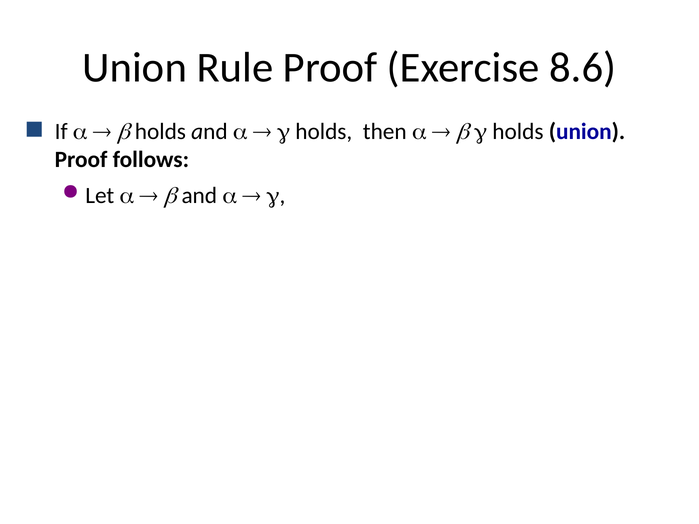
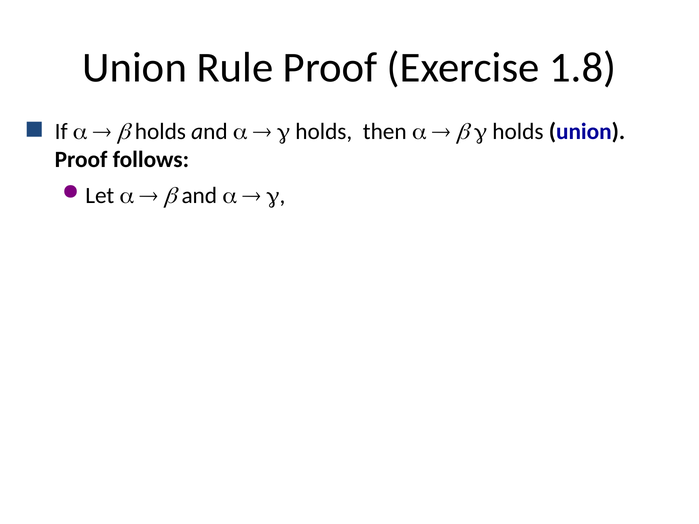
8.6: 8.6 -> 1.8
